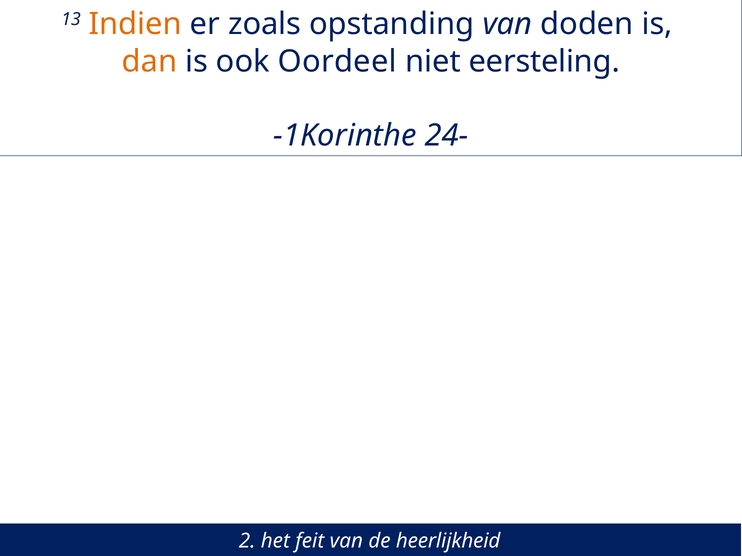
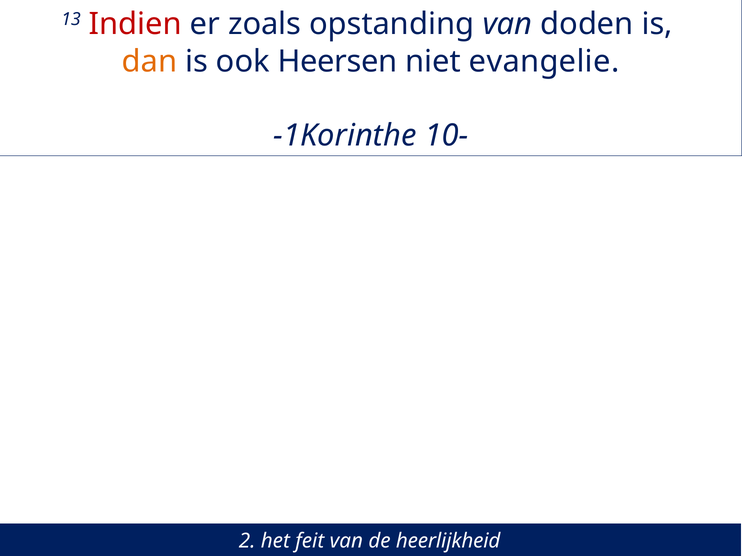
Indien colour: orange -> red
Oordeel: Oordeel -> Heersen
eersteling: eersteling -> evangelie
24-: 24- -> 10-
